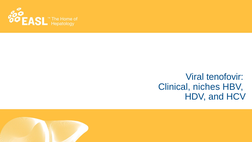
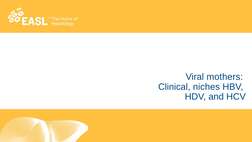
tenofovir: tenofovir -> mothers
